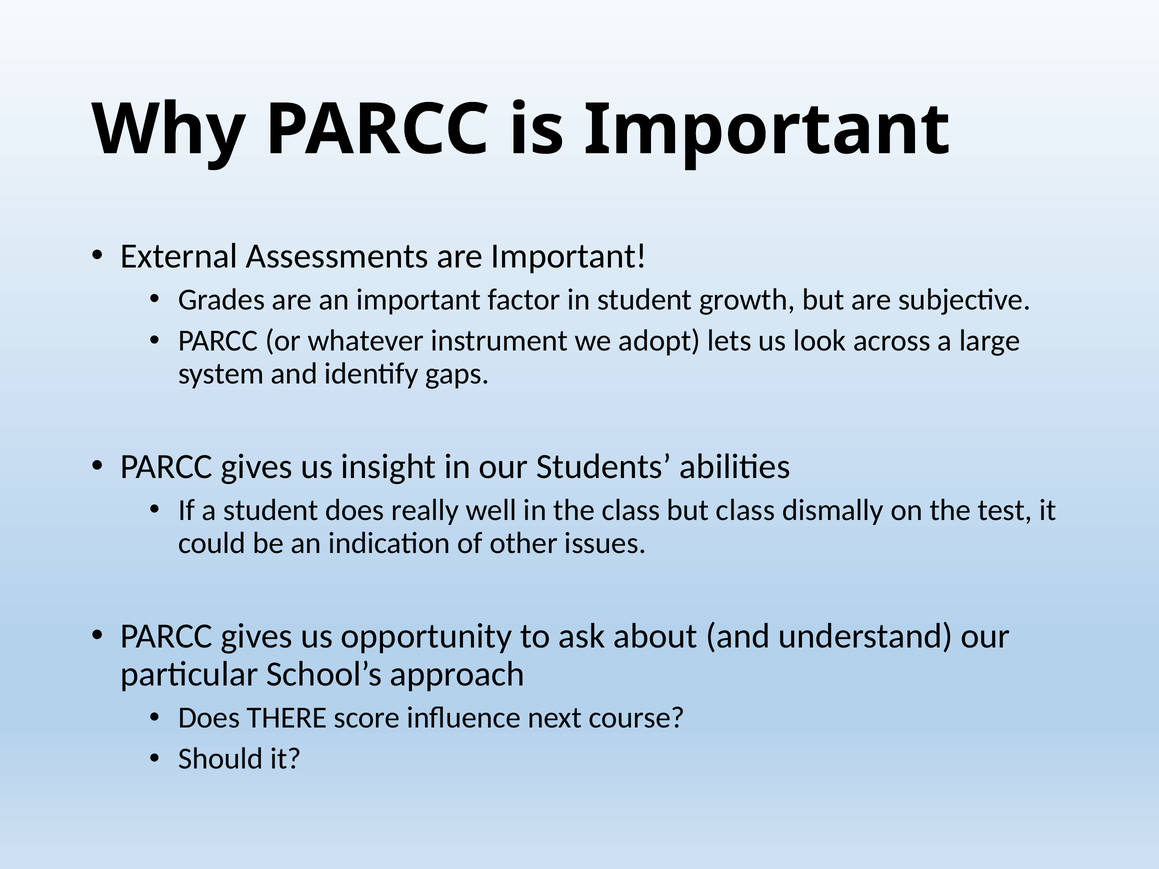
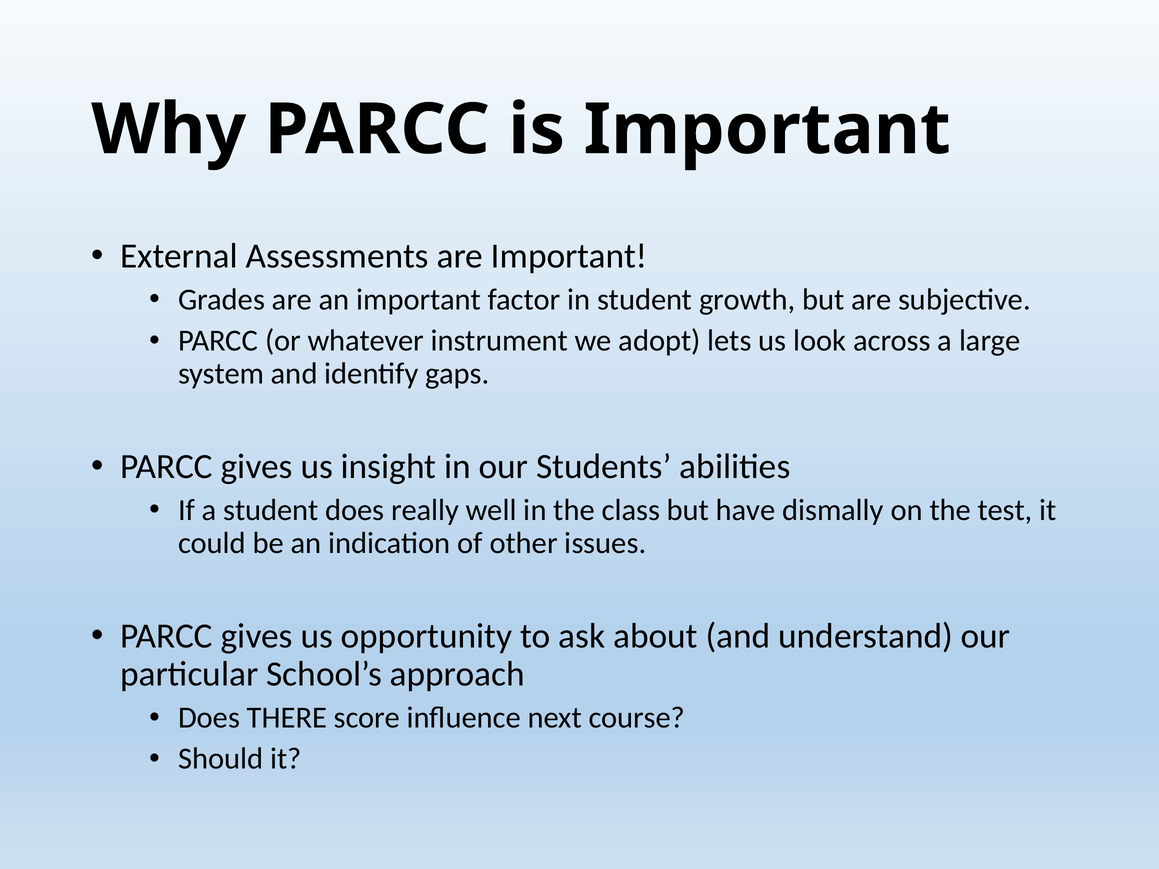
but class: class -> have
